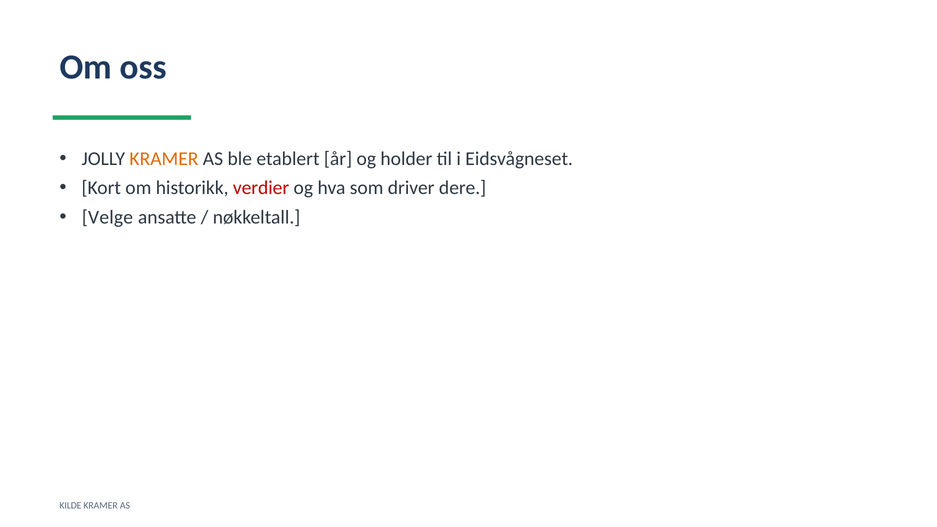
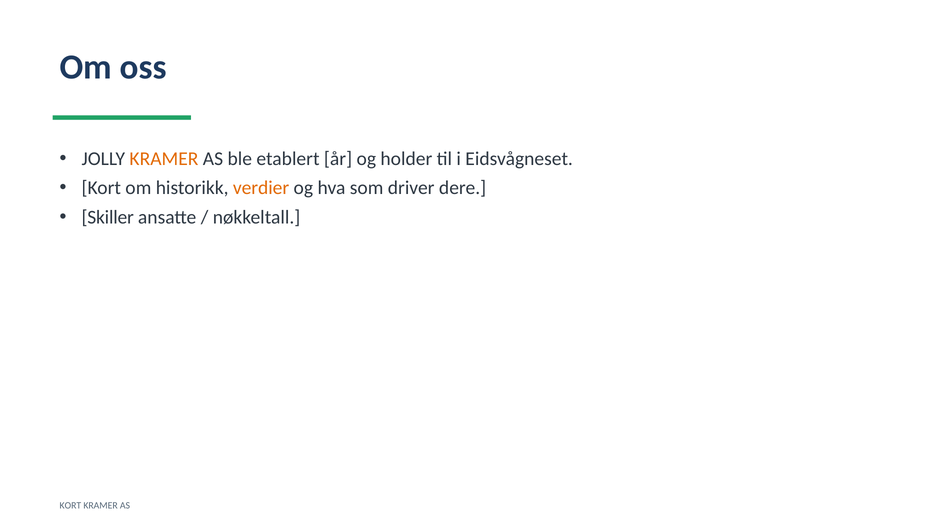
verdier colour: red -> orange
Velge: Velge -> Skiller
KILDE at (70, 506): KILDE -> KORT
